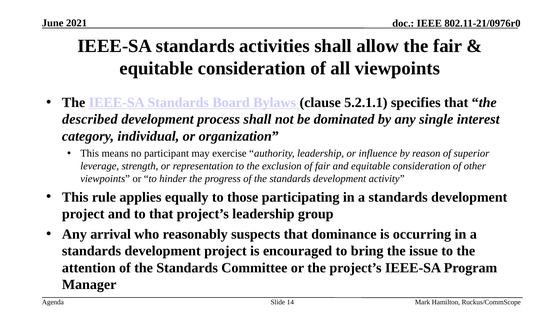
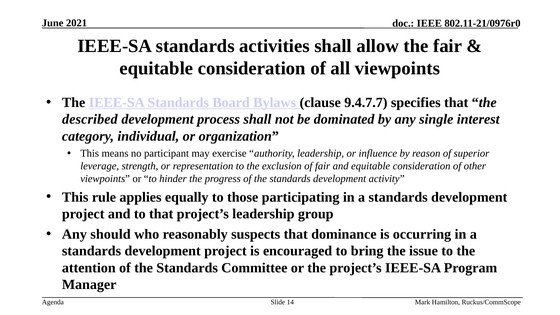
5.2.1.1: 5.2.1.1 -> 9.4.7.7
arrival: arrival -> should
